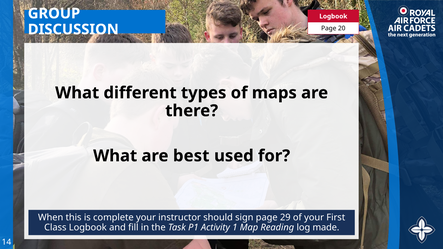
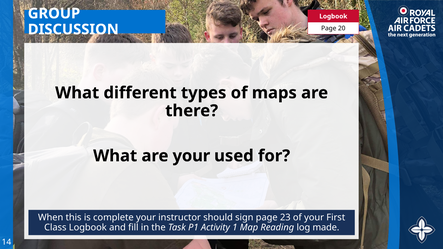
are best: best -> your
29: 29 -> 23
